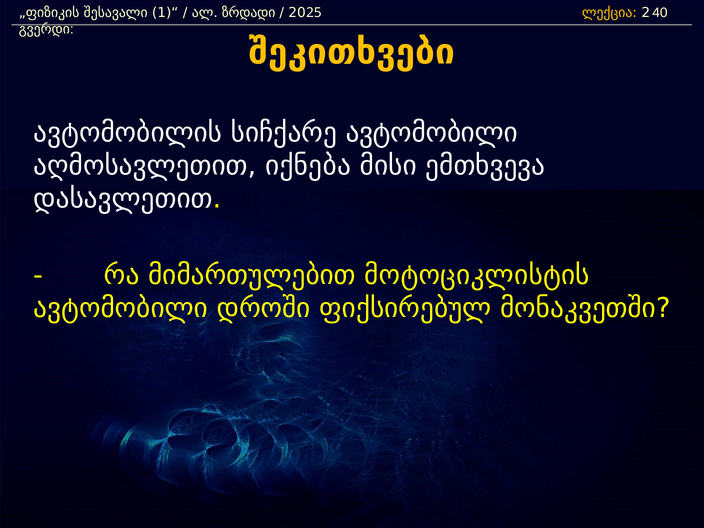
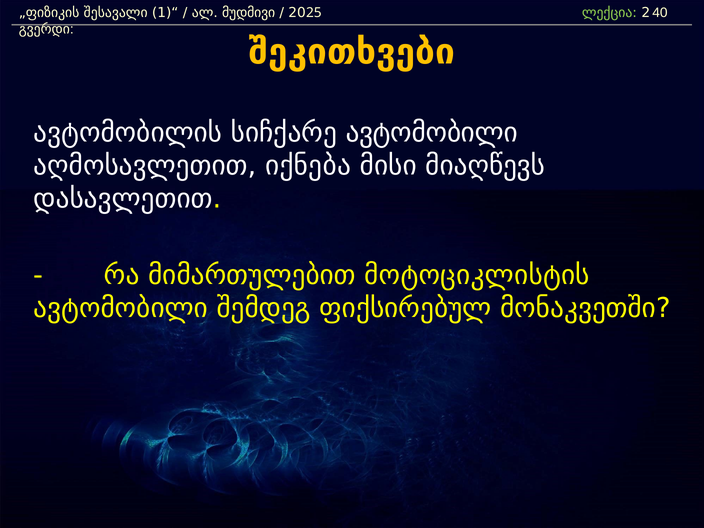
ზრდადი: ზრდადი -> მუდმივი
ლექცია colour: yellow -> light green
ემთხვევა: ემთხვევა -> მიაღწევს
დროში: დროში -> შემდეგ
